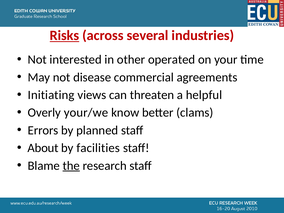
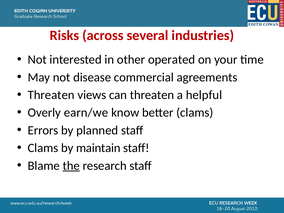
Risks underline: present -> none
Initiating at (51, 95): Initiating -> Threaten
your/we: your/we -> earn/we
About at (43, 148): About -> Clams
facilities: facilities -> maintain
